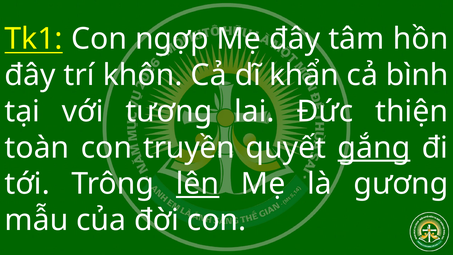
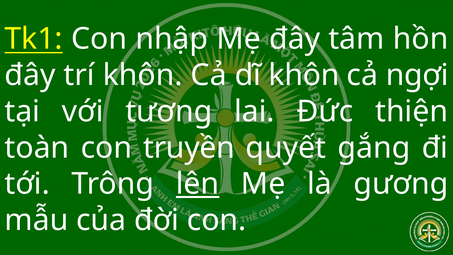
ngợp: ngợp -> nhập
dĩ khẩn: khẩn -> khôn
bình: bình -> ngợi
gắng underline: present -> none
